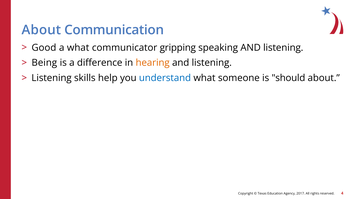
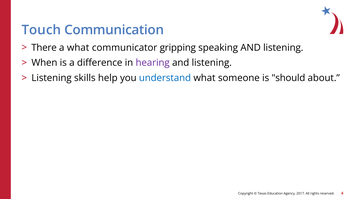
About at (41, 30): About -> Touch
Good: Good -> There
Being: Being -> When
hearing colour: orange -> purple
